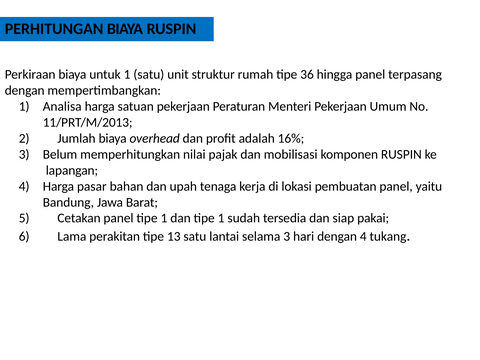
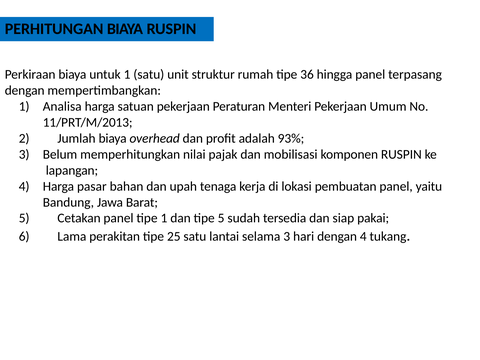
16%: 16% -> 93%
dan tipe 1: 1 -> 5
13: 13 -> 25
